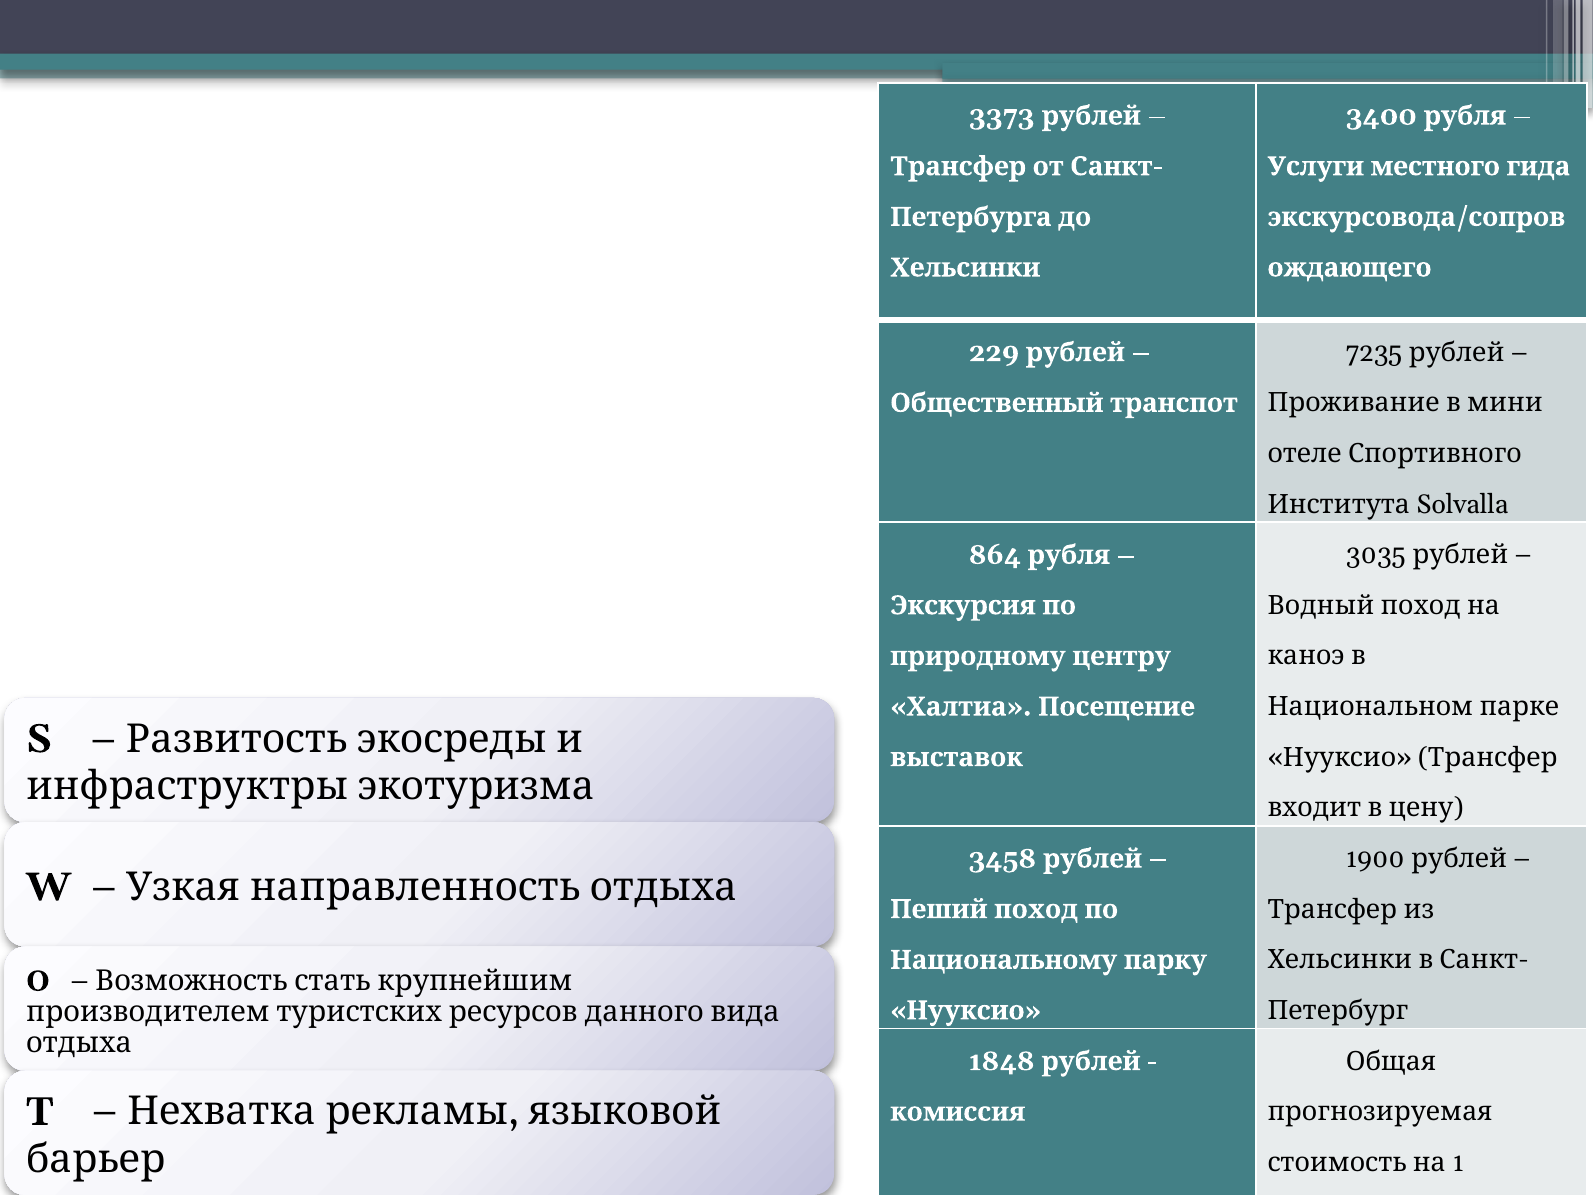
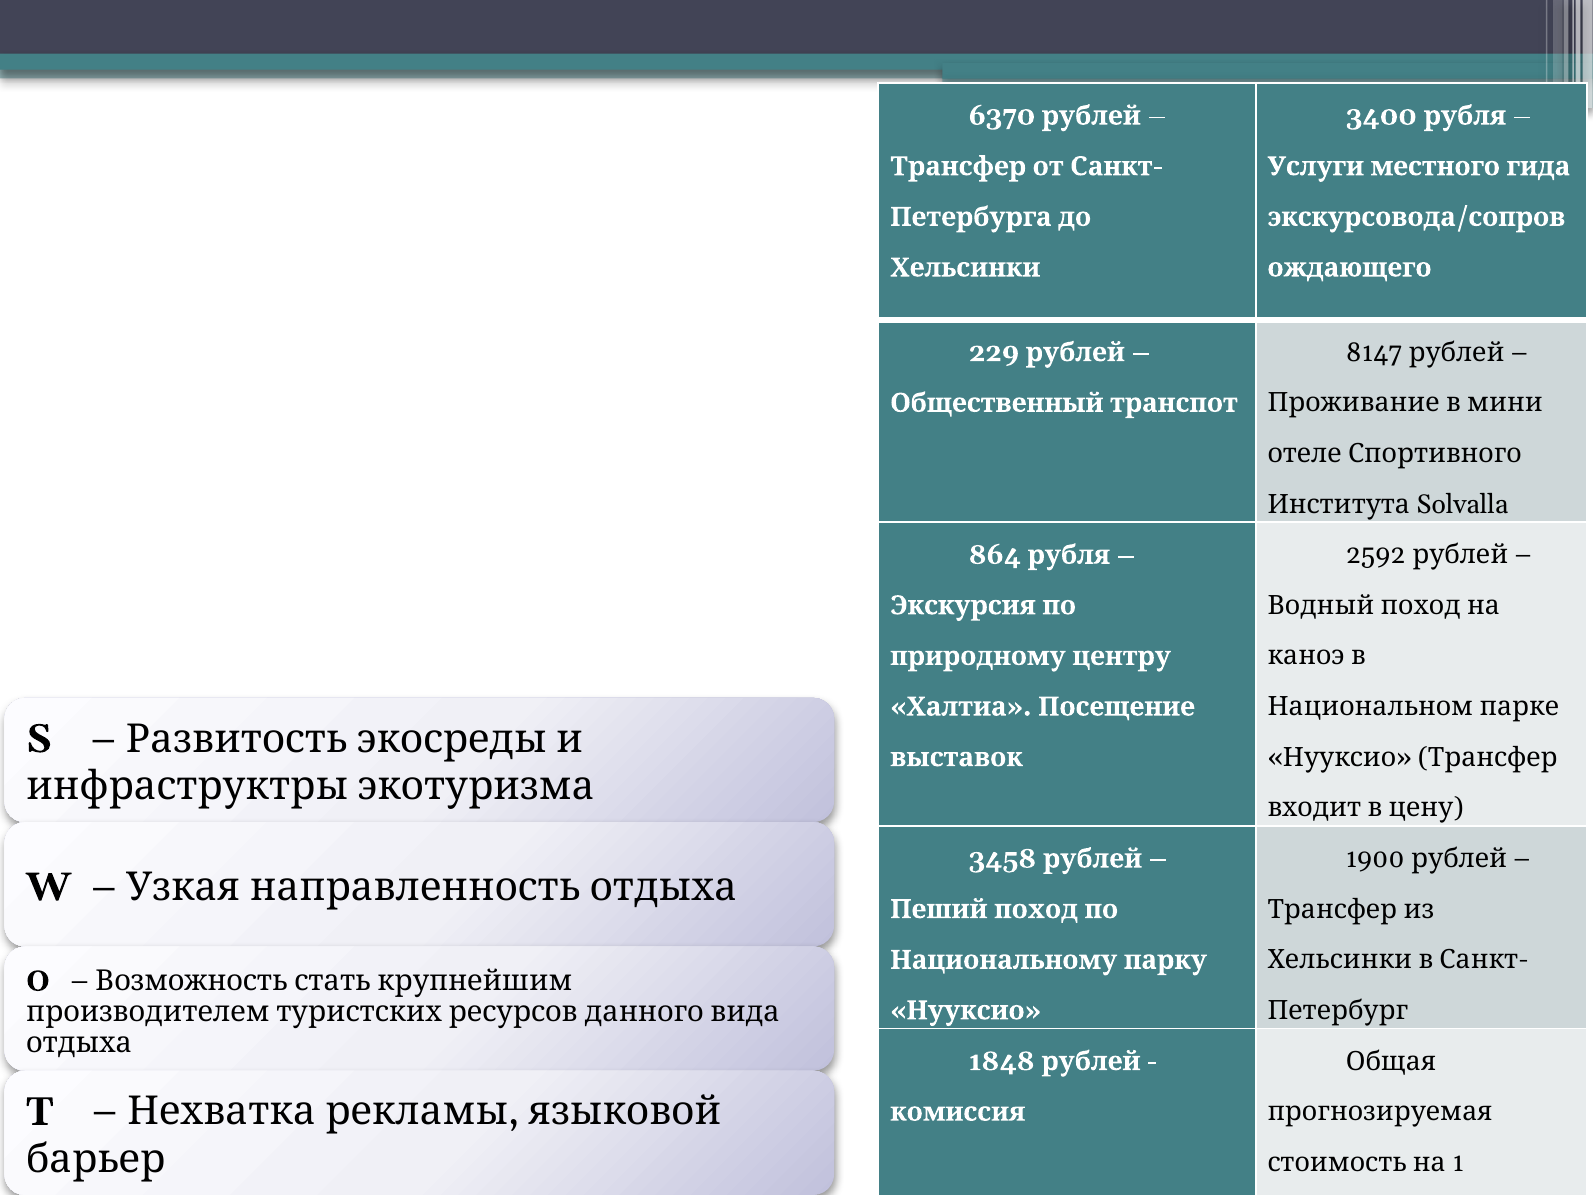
3373: 3373 -> 6370
7235: 7235 -> 8147
3035: 3035 -> 2592
